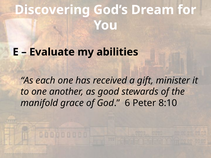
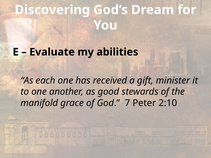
6: 6 -> 7
8:10: 8:10 -> 2:10
